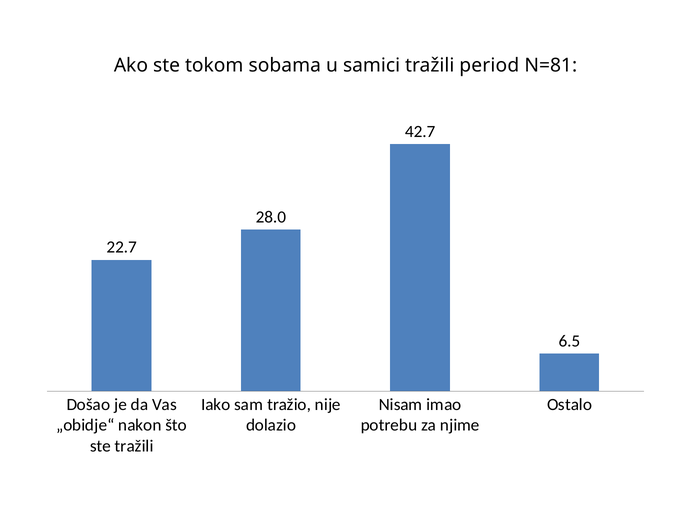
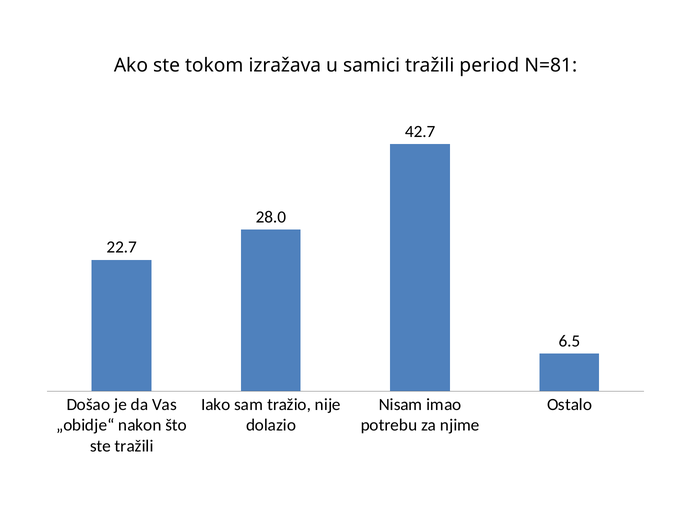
sobama: sobama -> izražava
